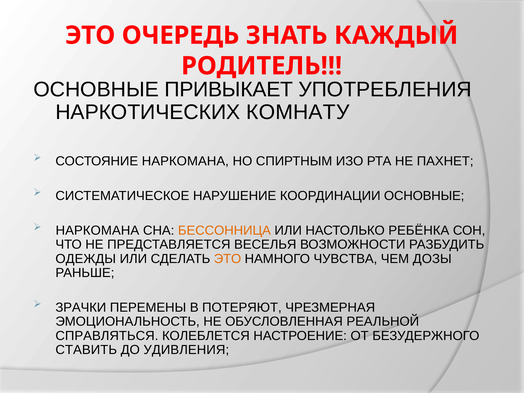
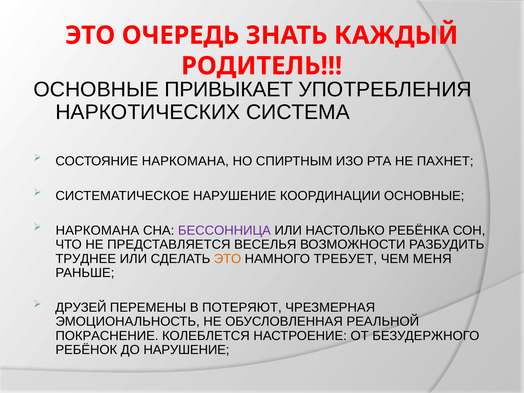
КОМНАТУ: КОМНАТУ -> СИСТЕМА
БЕССОННИЦА colour: orange -> purple
ОДЕЖДЫ: ОДЕЖДЫ -> ТРУДНЕЕ
ЧУВСТВА: ЧУВСТВА -> ТРЕБУЕТ
ДОЗЫ: ДОЗЫ -> МЕНЯ
ЗРАЧКИ: ЗРАЧКИ -> ДРУЗЕЙ
СПРАВЛЯТЬСЯ: СПРАВЛЯТЬСЯ -> ПОКРАСНЕНИЕ
СТАВИТЬ: СТАВИТЬ -> РЕБЁНОК
ДО УДИВЛЕНИЯ: УДИВЛЕНИЯ -> НАРУШЕНИЕ
